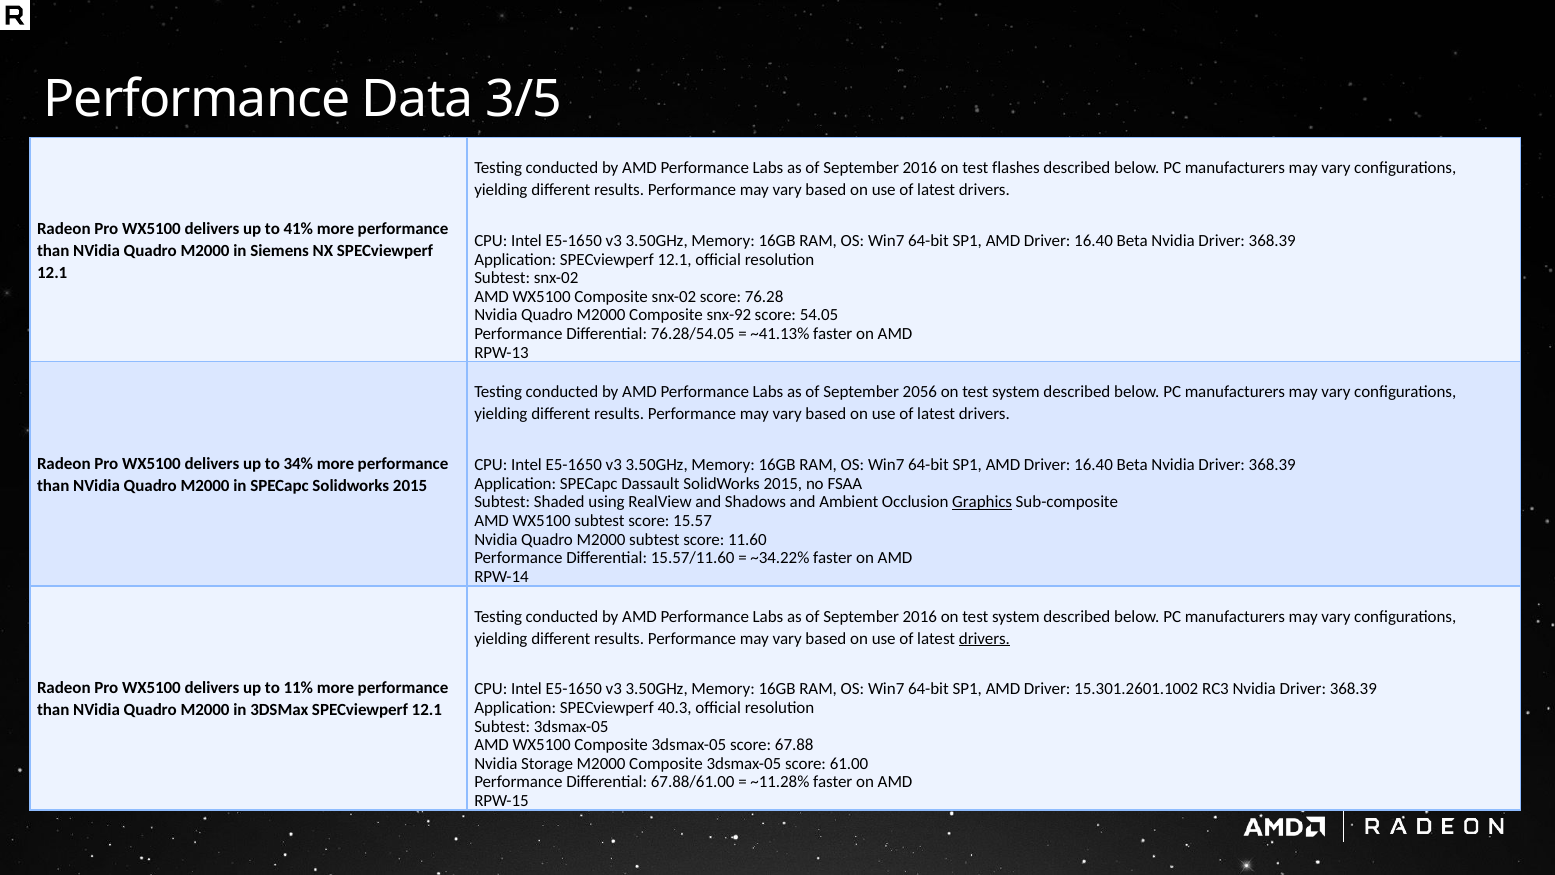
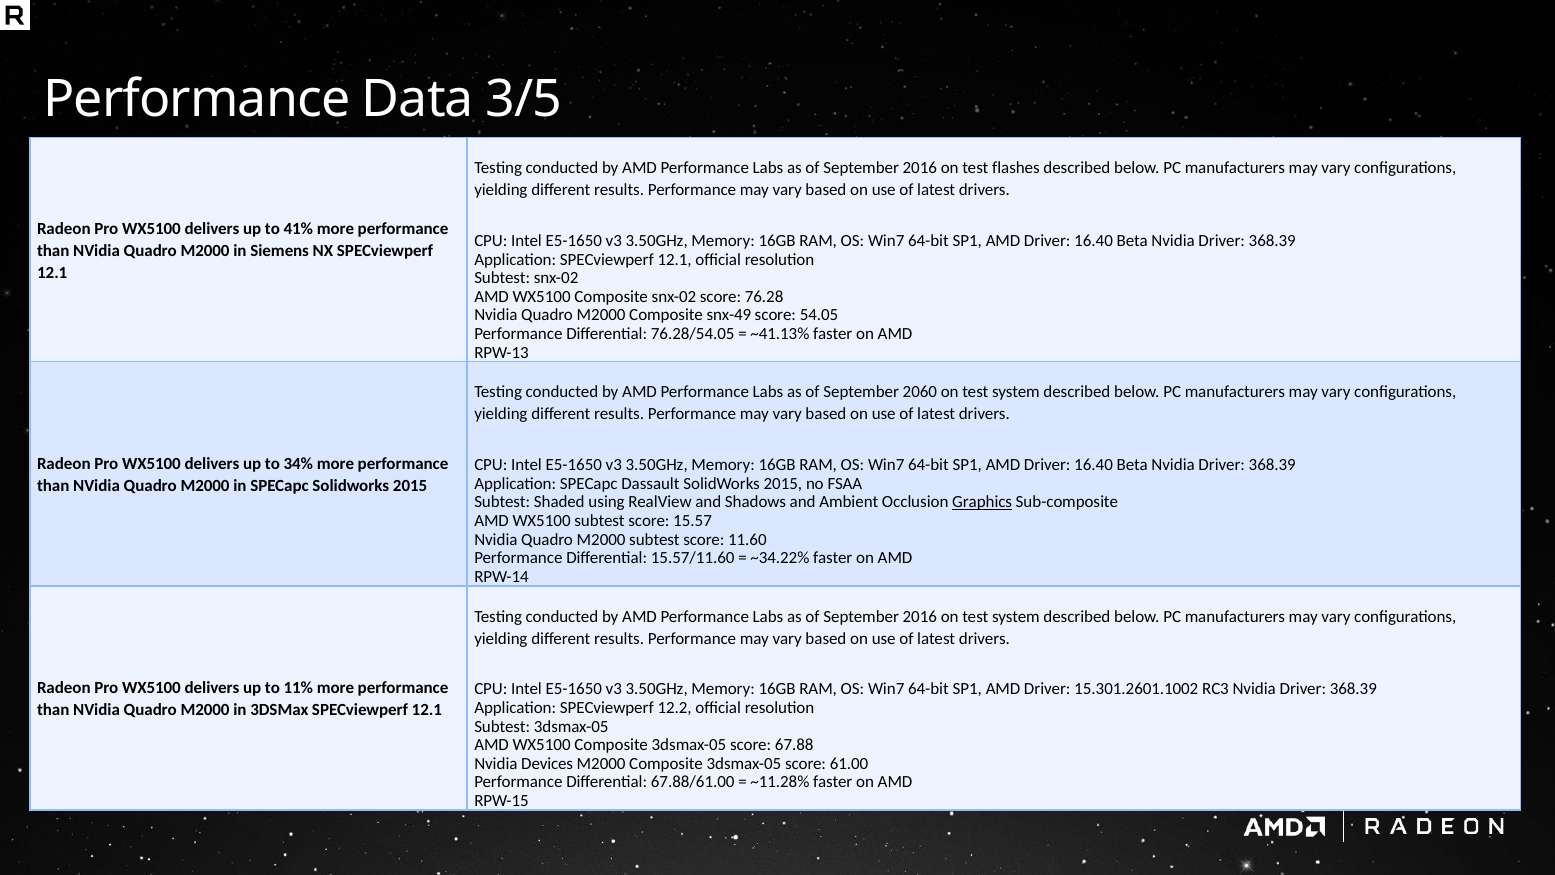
snx-92: snx-92 -> snx-49
2056: 2056 -> 2060
drivers at (984, 638) underline: present -> none
40.3: 40.3 -> 12.2
Storage: Storage -> Devices
